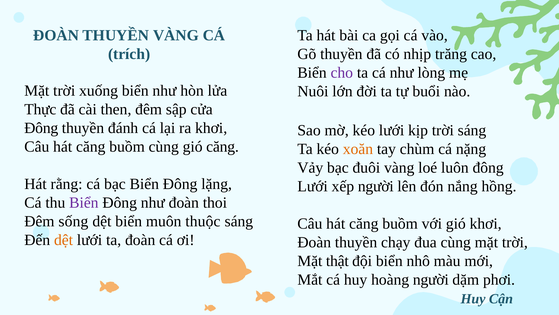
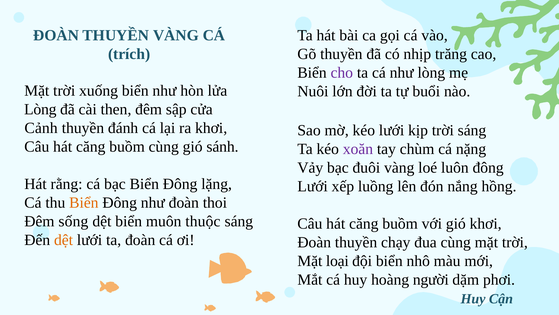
Thực at (40, 109): Thực -> Lòng
Đông at (41, 128): Đông -> Cảnh
gió căng: căng -> sánh
xoăn colour: orange -> purple
xếp người: người -> luồng
Biển at (84, 202) colour: purple -> orange
thật: thật -> loại
